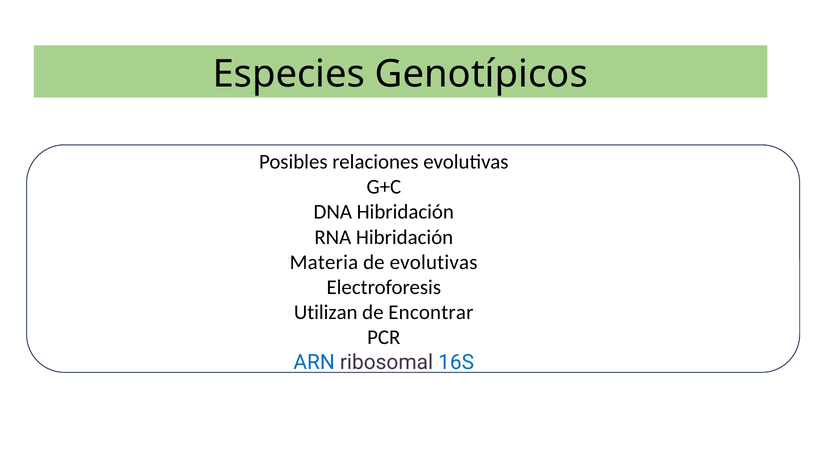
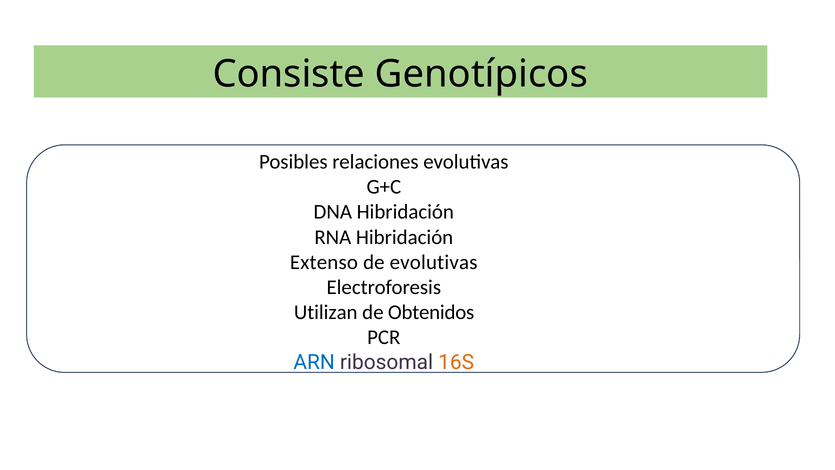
Especies: Especies -> Consiste
Materia: Materia -> Extenso
Encontrar: Encontrar -> Obtenidos
16S colour: blue -> orange
